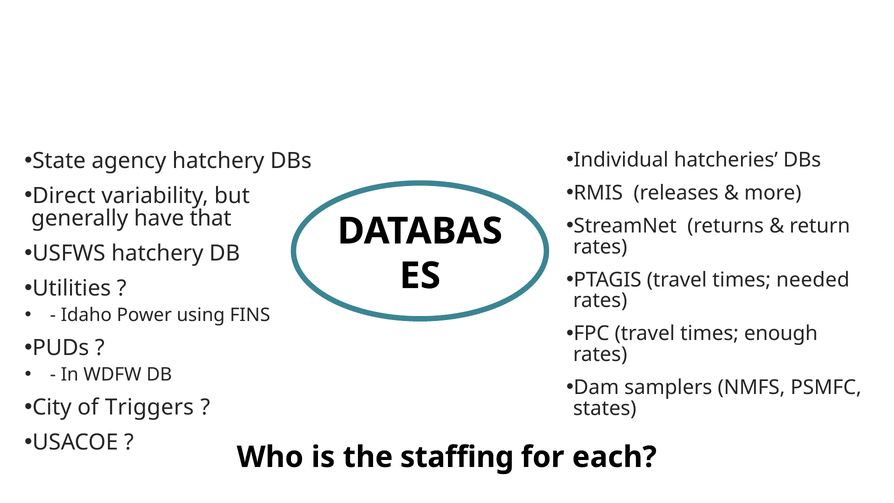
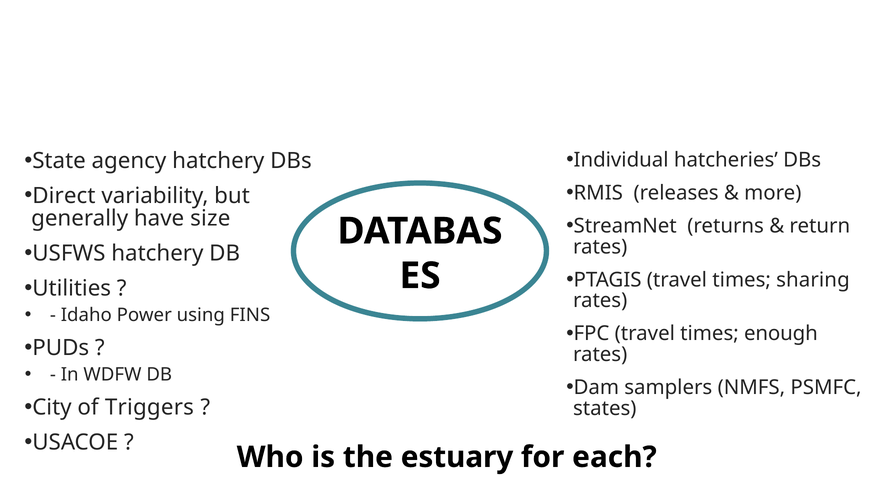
that: that -> size
needed: needed -> sharing
staffing: staffing -> estuary
